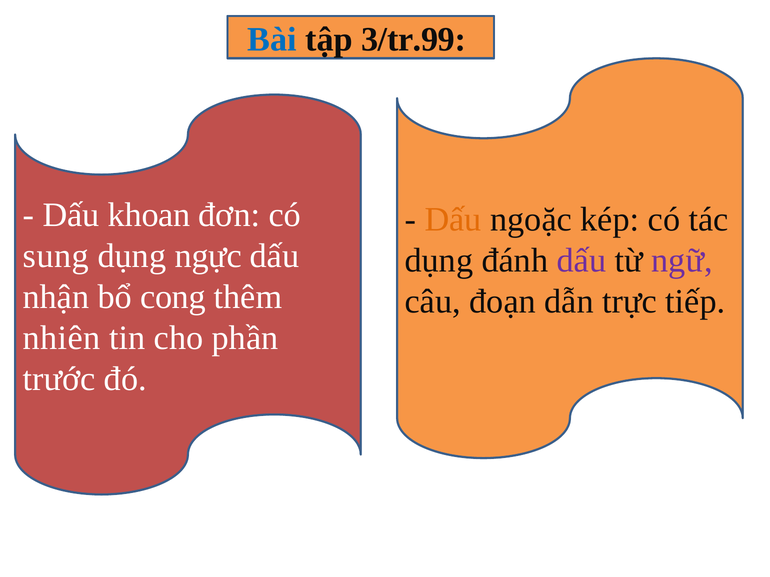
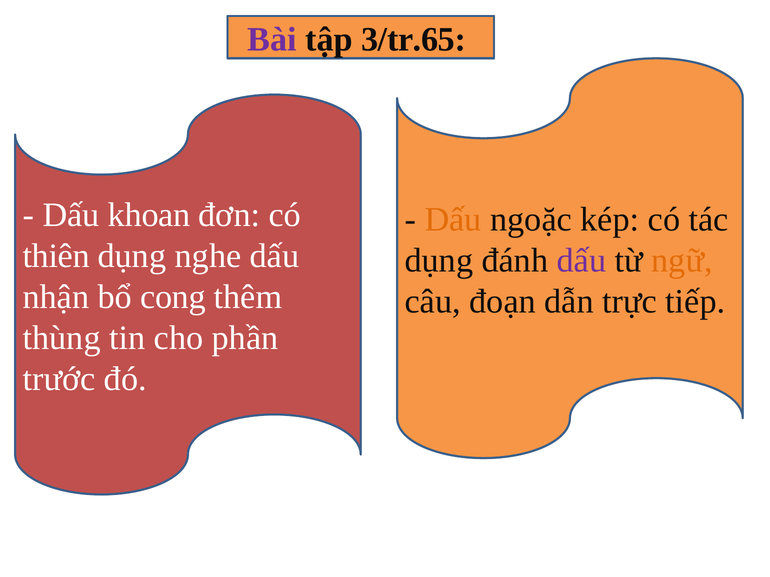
Bài colour: blue -> purple
3/tr.99: 3/tr.99 -> 3/tr.65
sung: sung -> thiên
ngực: ngực -> nghe
ngữ colour: purple -> orange
nhiên: nhiên -> thùng
